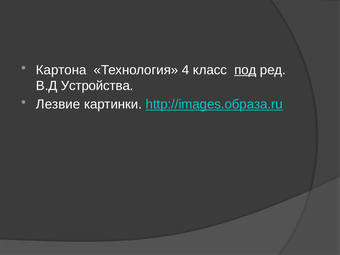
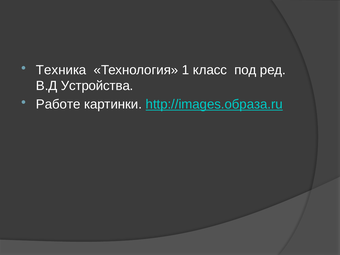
Картона: Картона -> Техника
4: 4 -> 1
под underline: present -> none
Лезвие: Лезвие -> Работе
